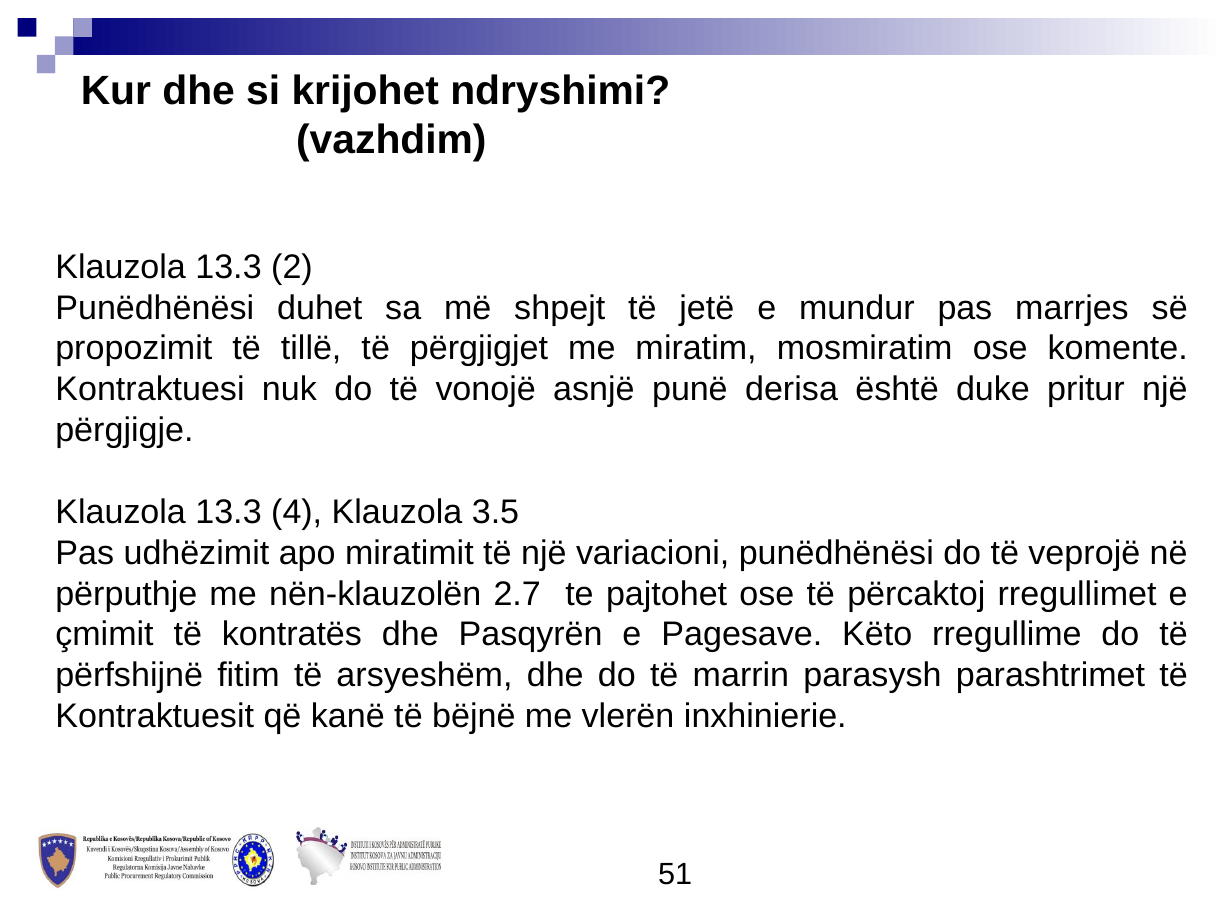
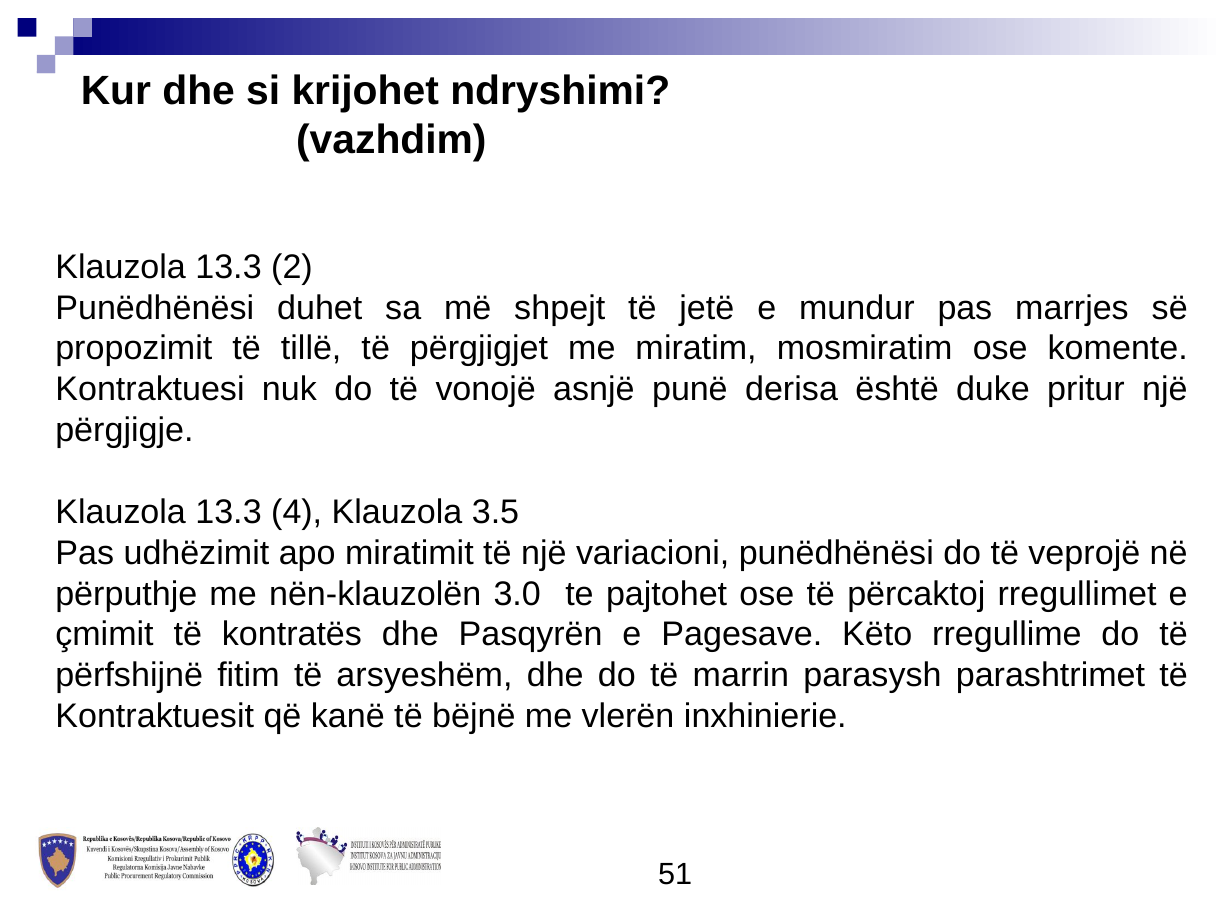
2.7: 2.7 -> 3.0
